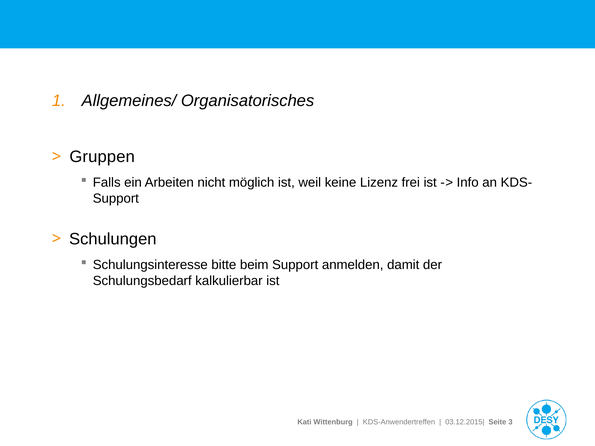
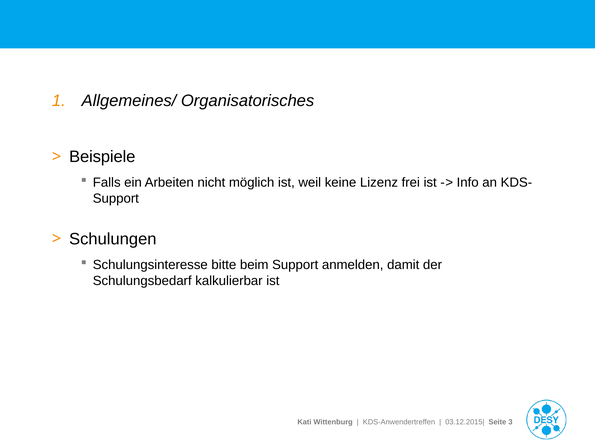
Gruppen: Gruppen -> Beispiele
